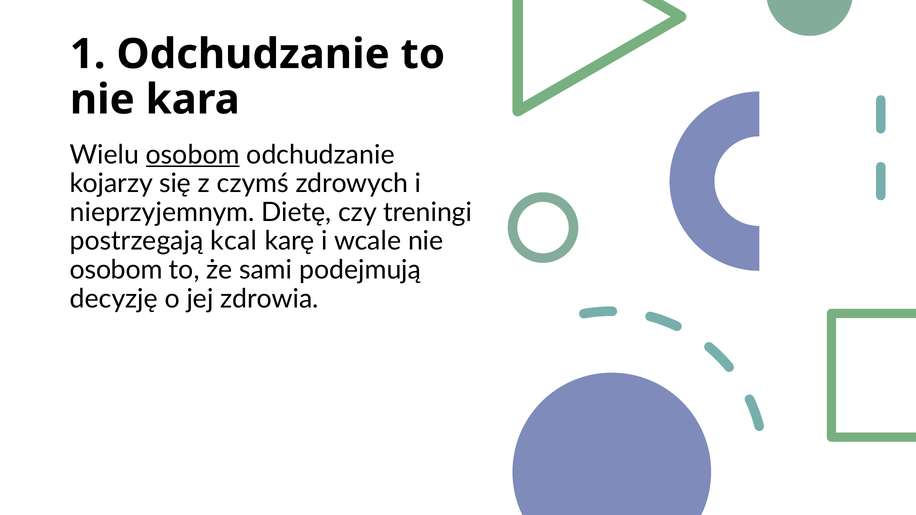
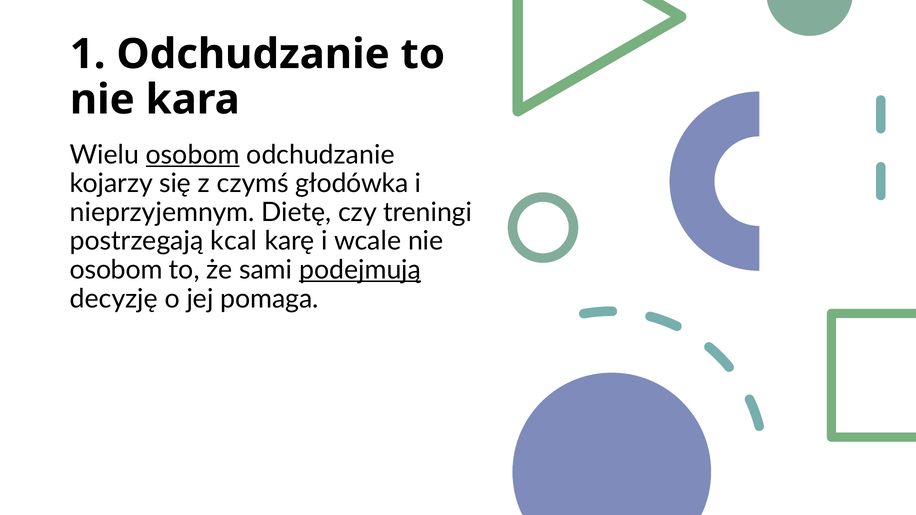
zdrowych: zdrowych -> głodówka
podejmują underline: none -> present
zdrowia: zdrowia -> pomaga
